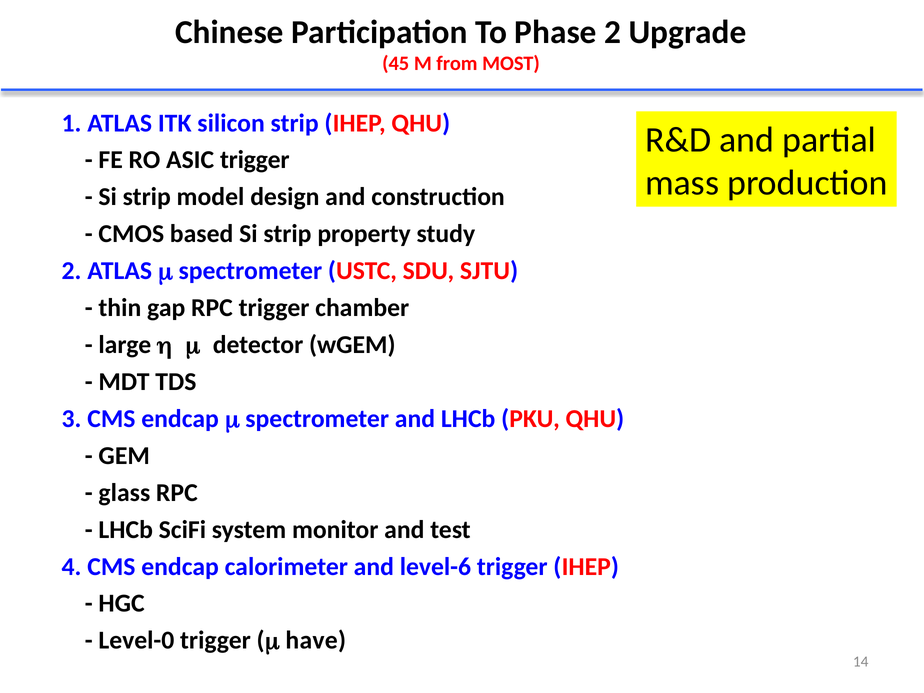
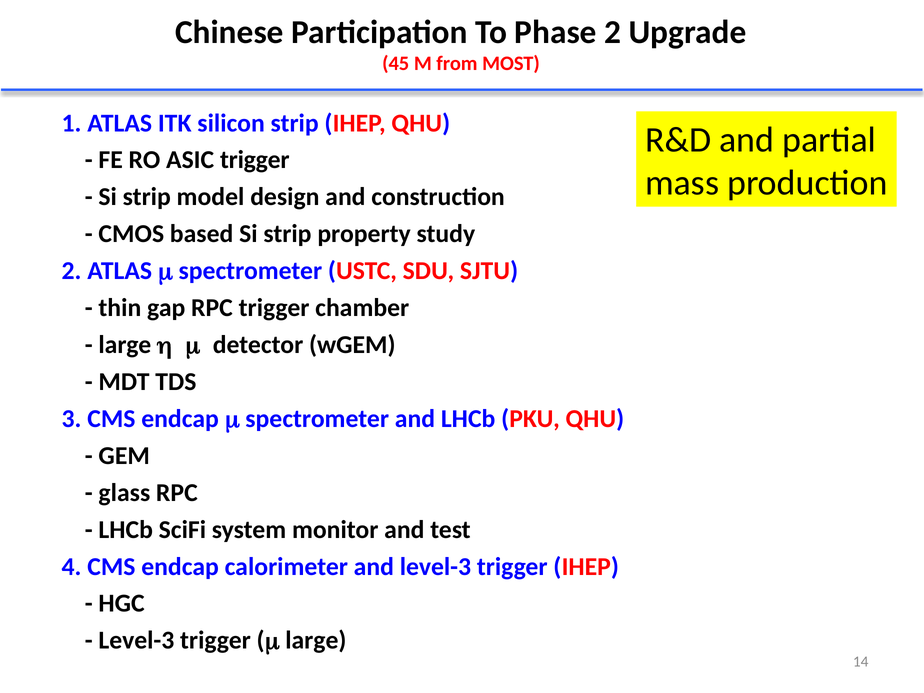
and level-6: level-6 -> level-3
Level-0 at (136, 640): Level-0 -> Level-3
m have: have -> large
